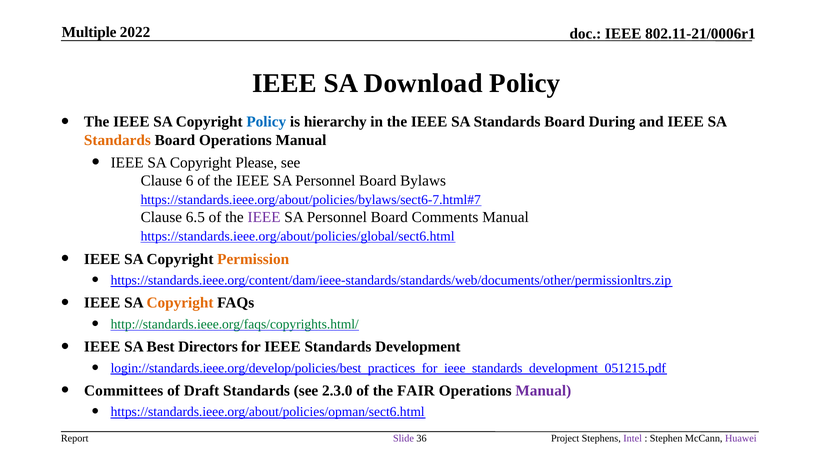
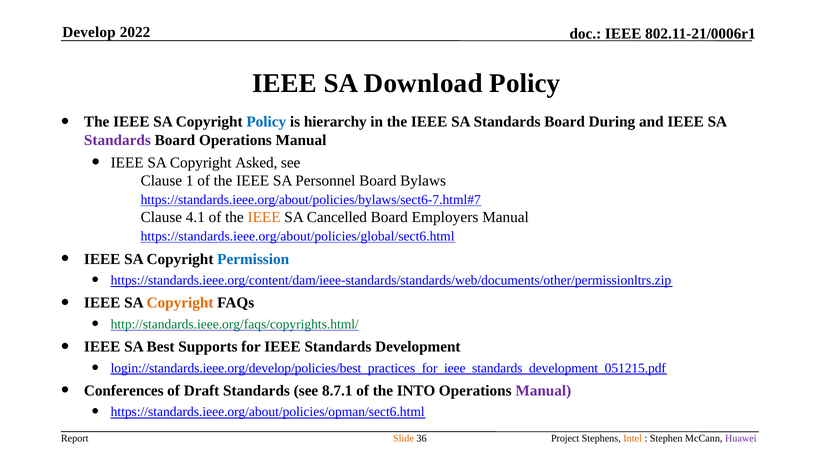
Multiple: Multiple -> Develop
Standards at (117, 140) colour: orange -> purple
Please: Please -> Asked
6: 6 -> 1
6.5: 6.5 -> 4.1
IEEE at (264, 218) colour: purple -> orange
Personnel at (337, 218): Personnel -> Cancelled
Comments: Comments -> Employers
Permission colour: orange -> blue
Directors: Directors -> Supports
Committees: Committees -> Conferences
2.3.0: 2.3.0 -> 8.7.1
FAIR: FAIR -> INTO
Slide colour: purple -> orange
Intel colour: purple -> orange
